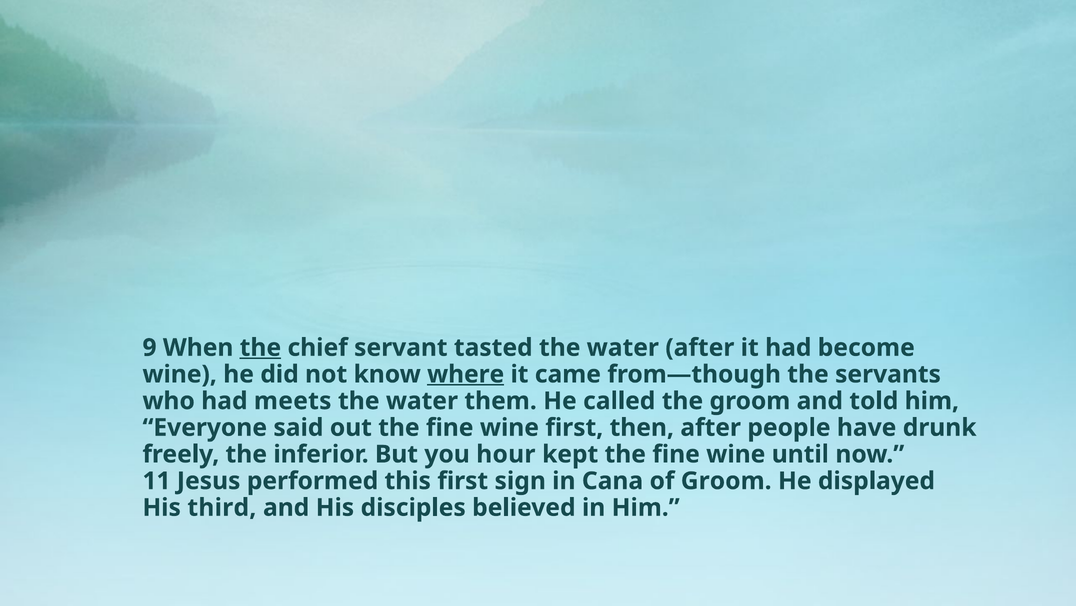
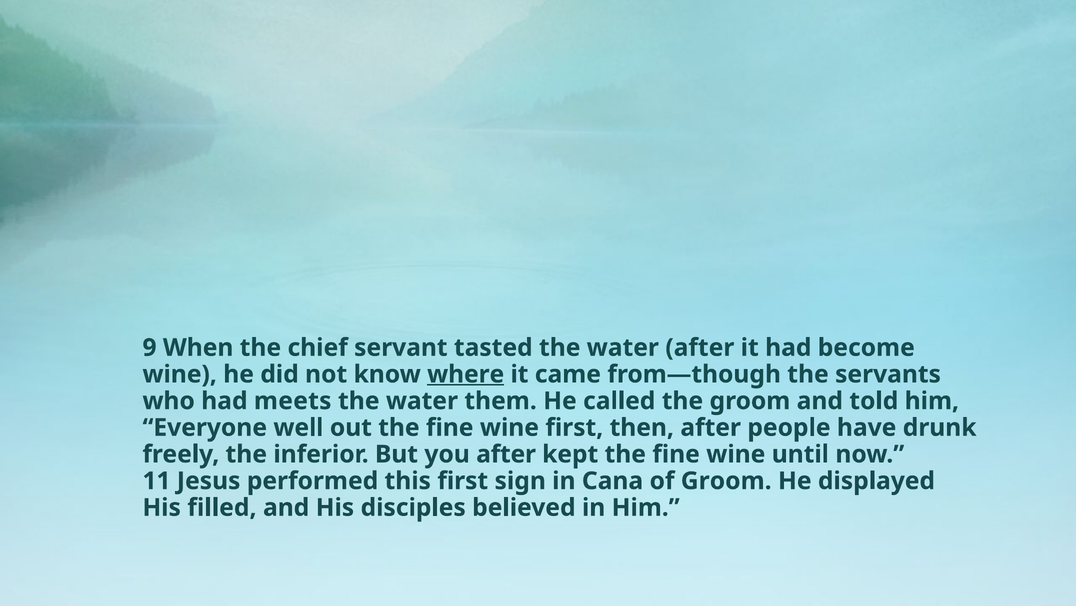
the at (260, 347) underline: present -> none
said: said -> well
you hour: hour -> after
third: third -> filled
